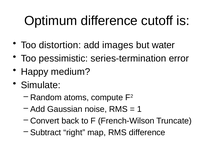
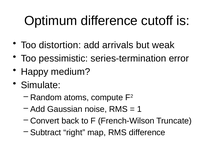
images: images -> arrivals
water: water -> weak
